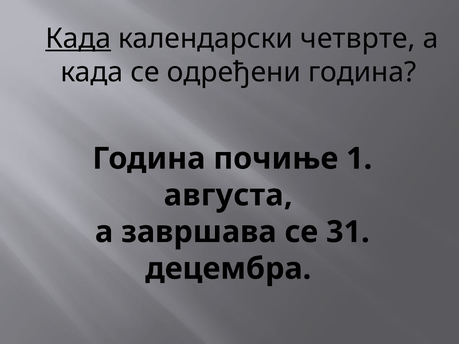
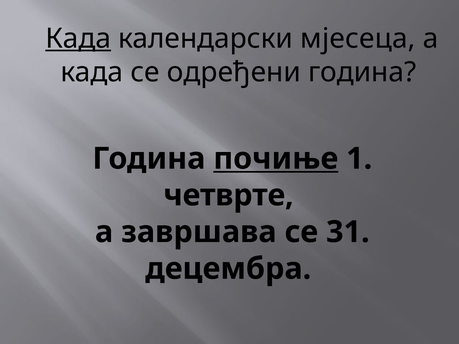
четврте: четврте -> мјесеца
почиње underline: none -> present
августа: августа -> четврте
